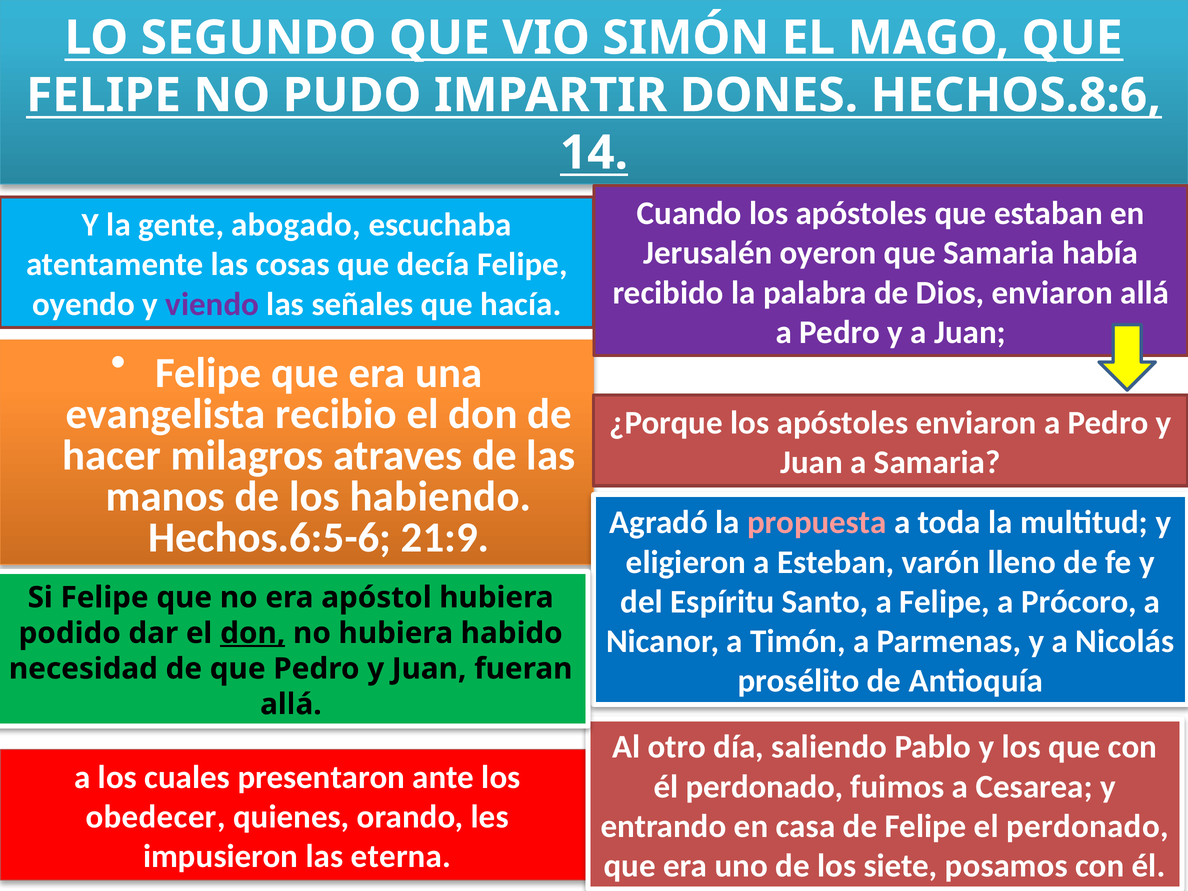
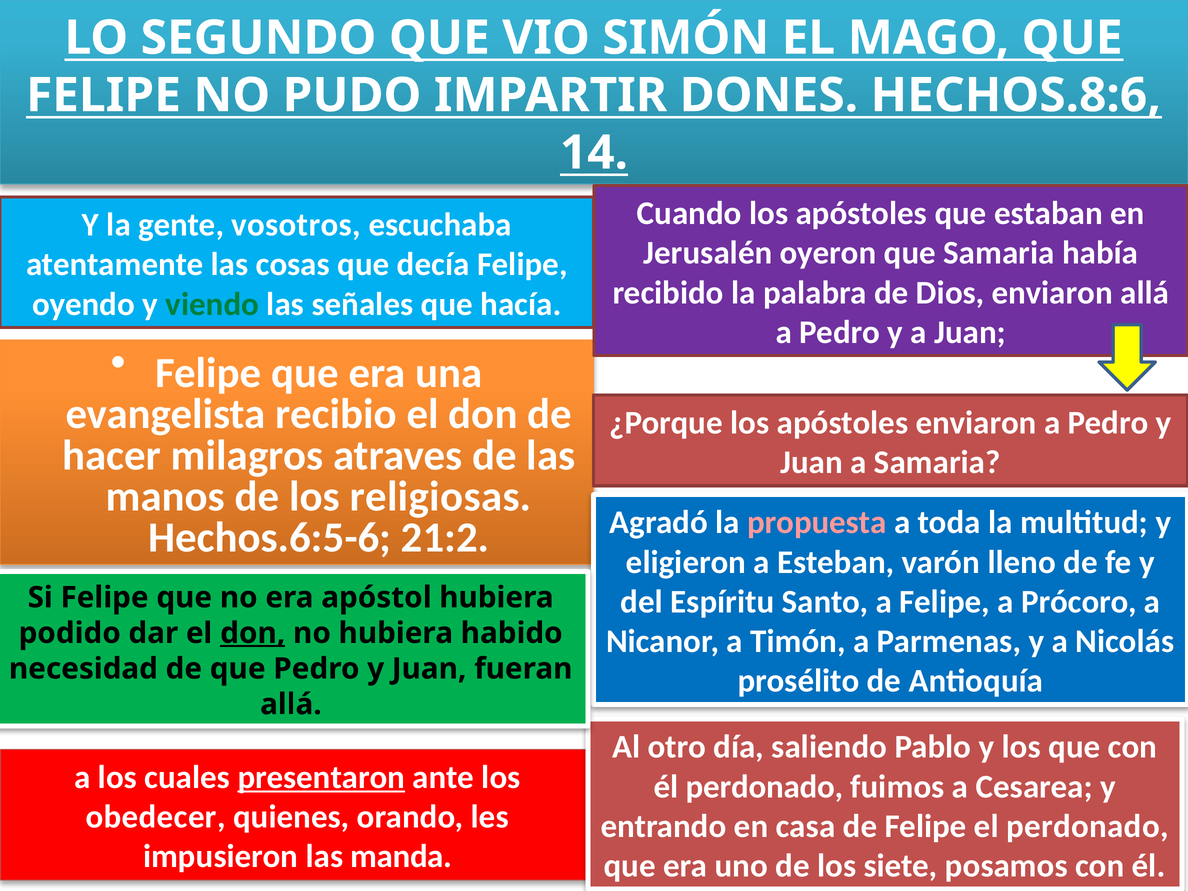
abogado: abogado -> vosotros
viendo colour: purple -> green
habiendo: habiendo -> religiosas
21:9: 21:9 -> 21:2
presentaron underline: none -> present
eterna: eterna -> manda
